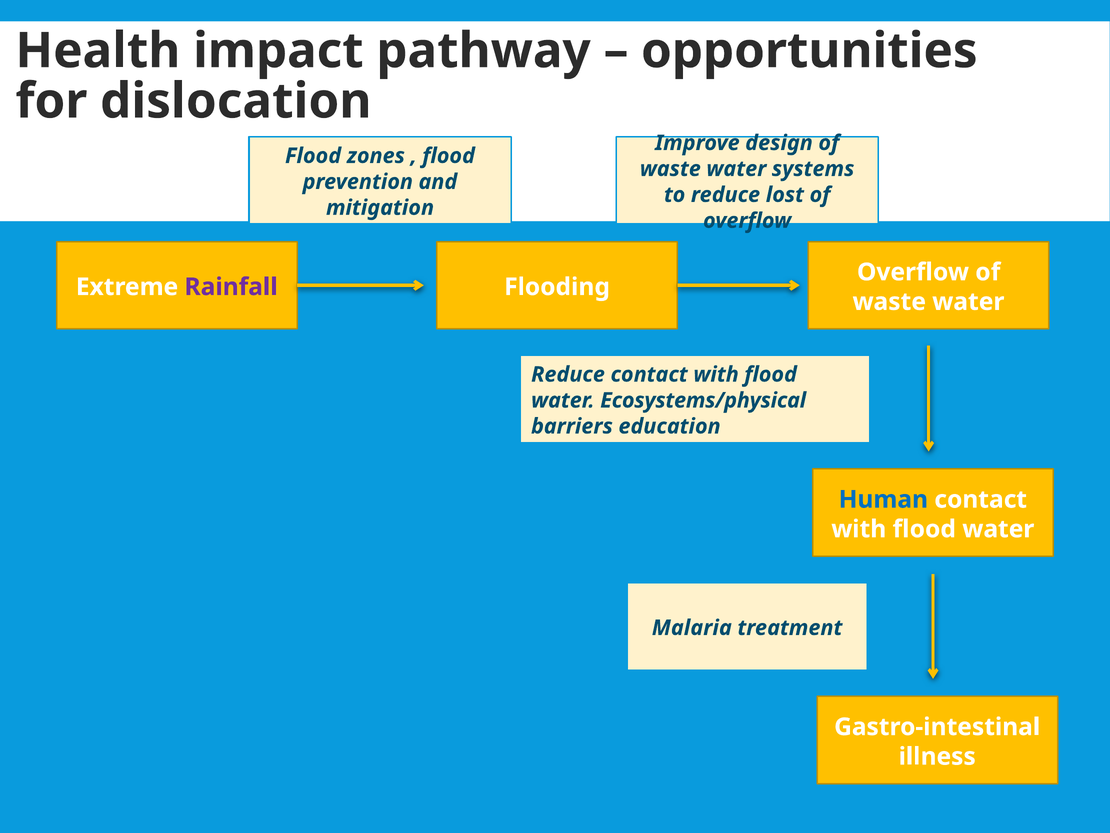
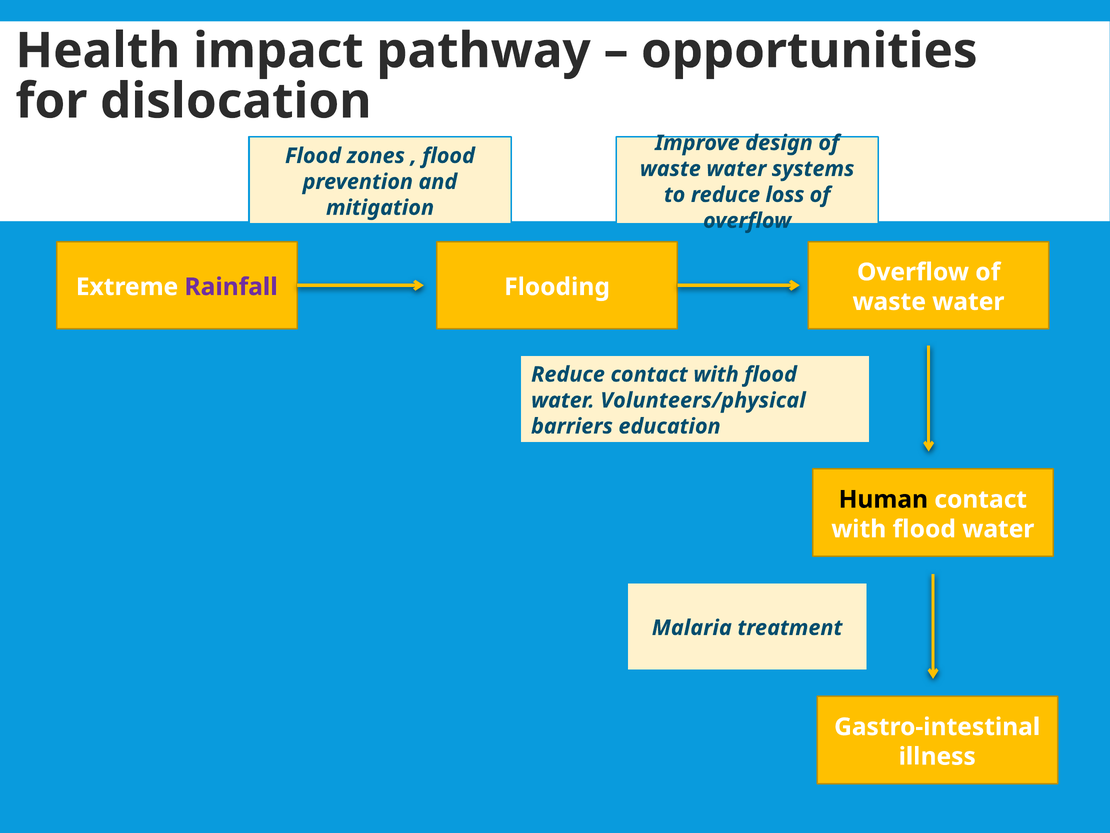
lost: lost -> loss
Ecosystems/physical: Ecosystems/physical -> Volunteers/physical
Human colour: blue -> black
